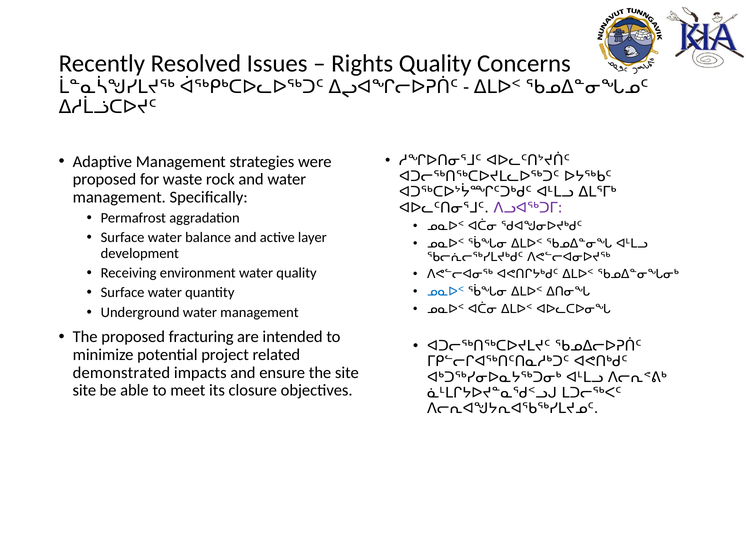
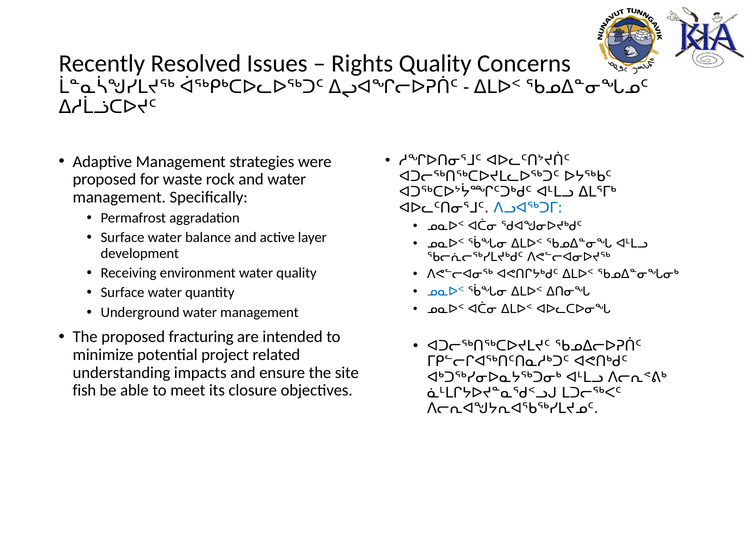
ᐱᓗᐊᖅᑐᒥ colour: purple -> blue
demonstrated: demonstrated -> understanding
site at (84, 390): site -> fish
